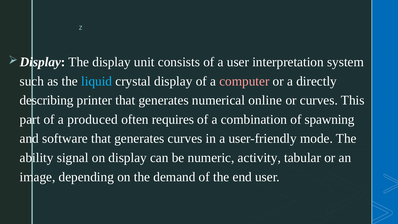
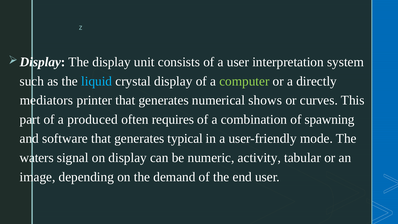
computer colour: pink -> light green
describing: describing -> mediators
online: online -> shows
generates curves: curves -> typical
ability: ability -> waters
